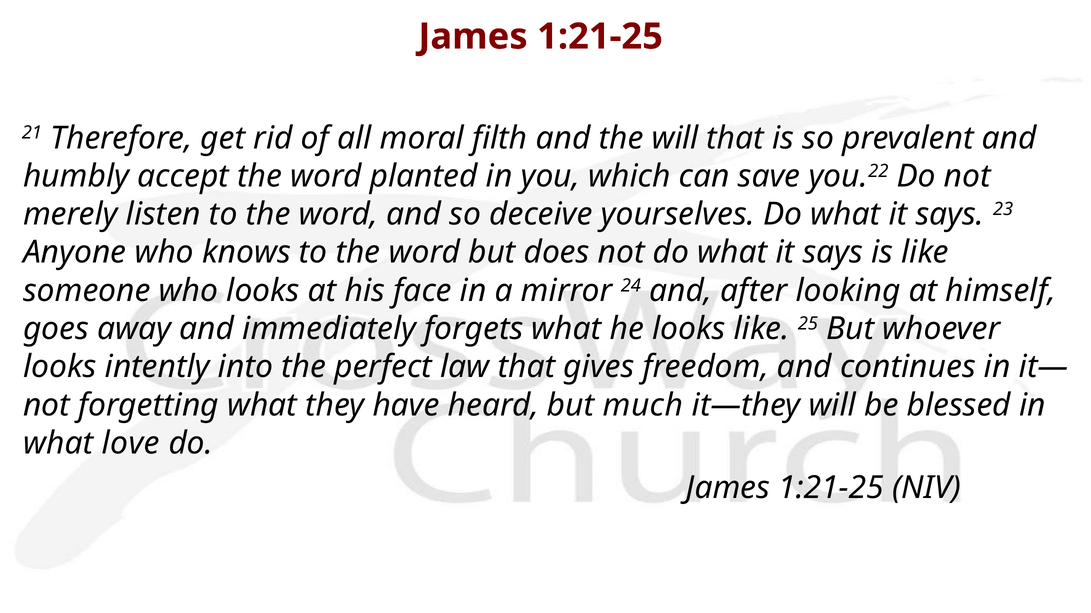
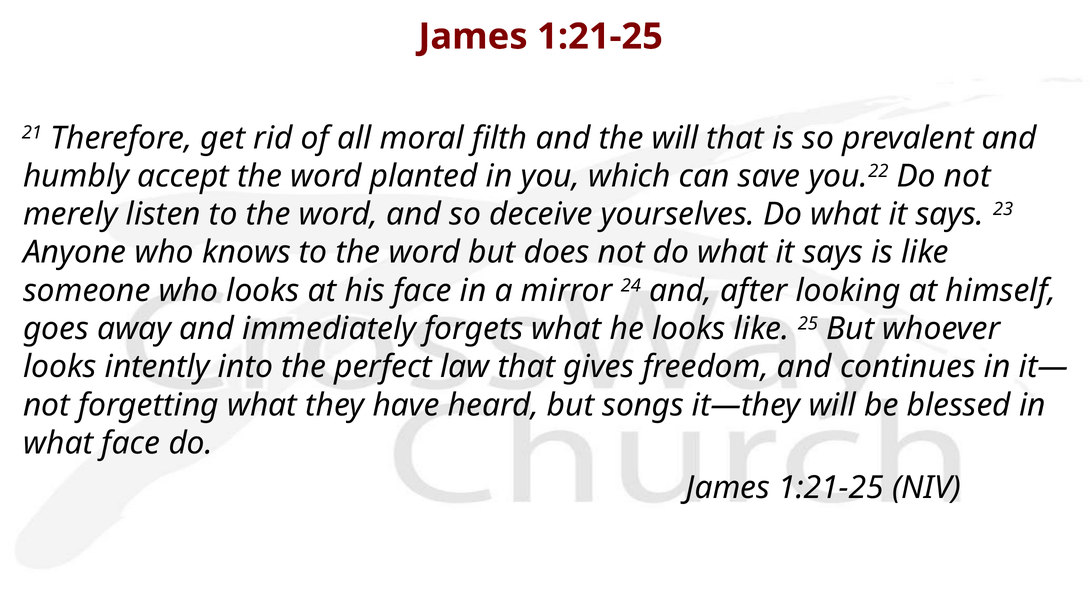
much: much -> songs
what love: love -> face
